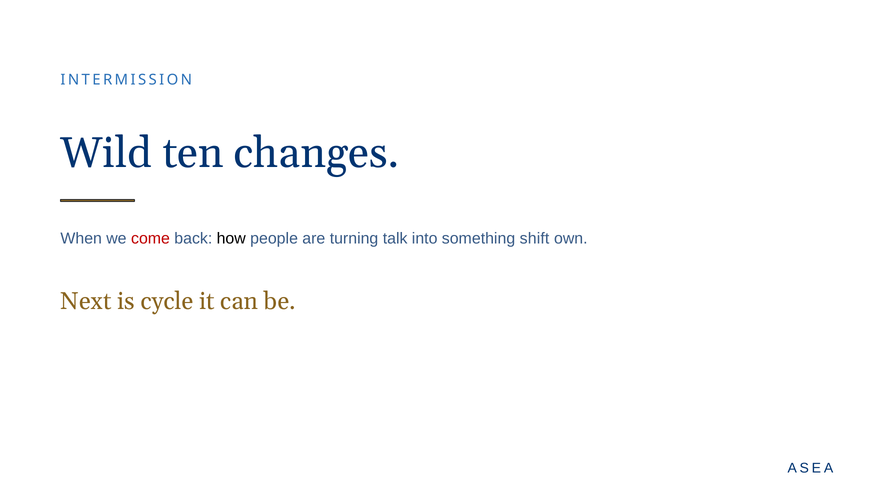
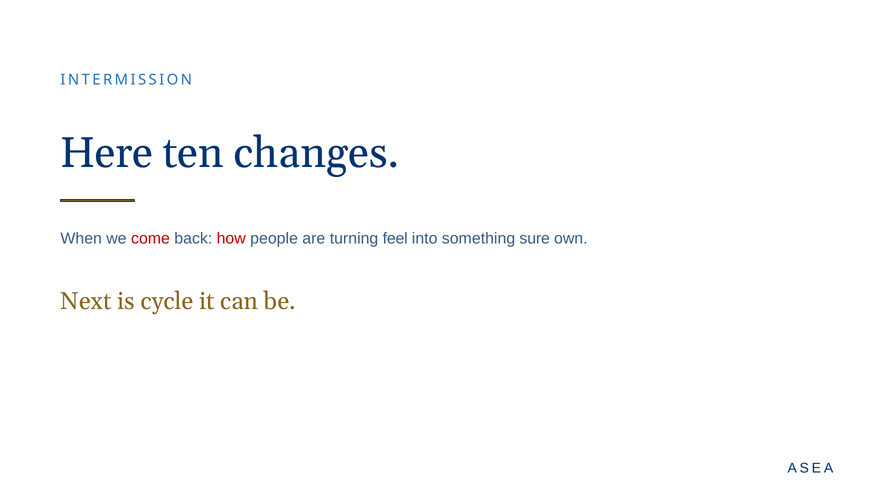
Wild: Wild -> Here
how colour: black -> red
talk: talk -> feel
shift: shift -> sure
